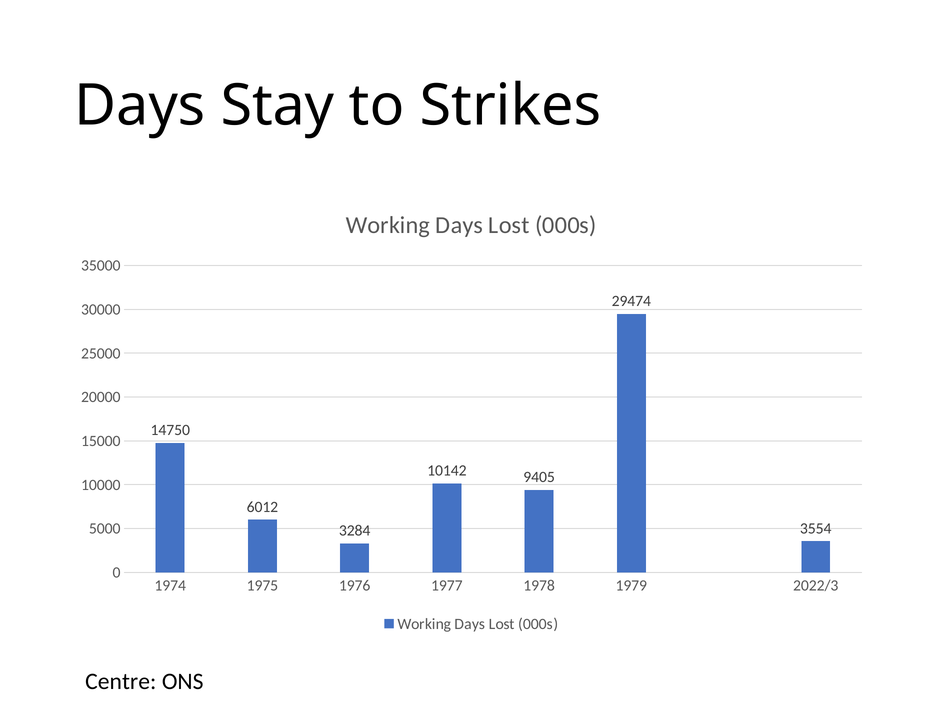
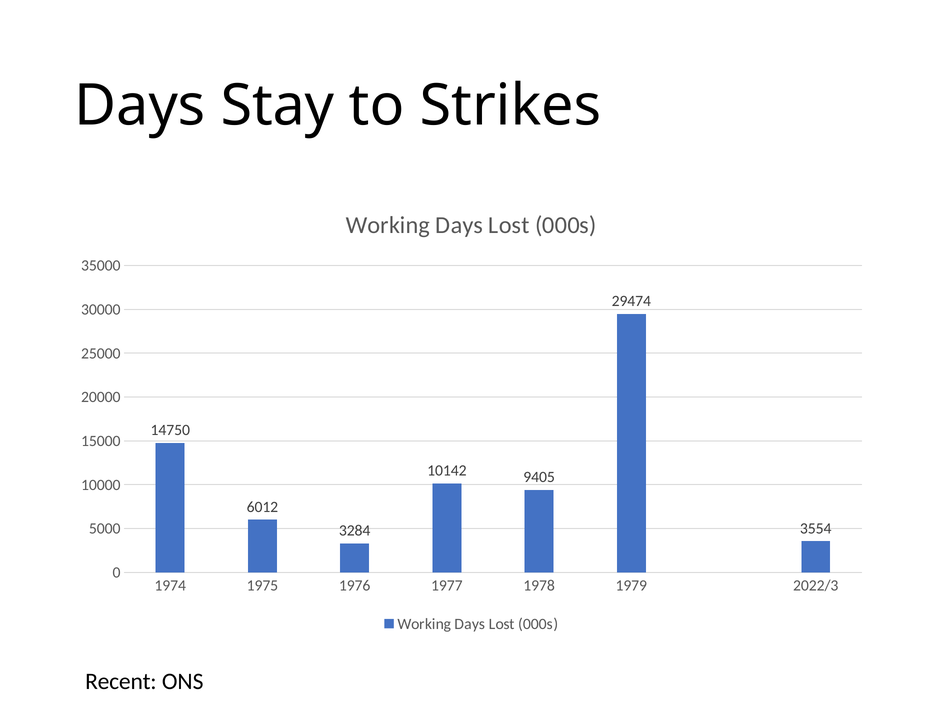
Centre: Centre -> Recent
